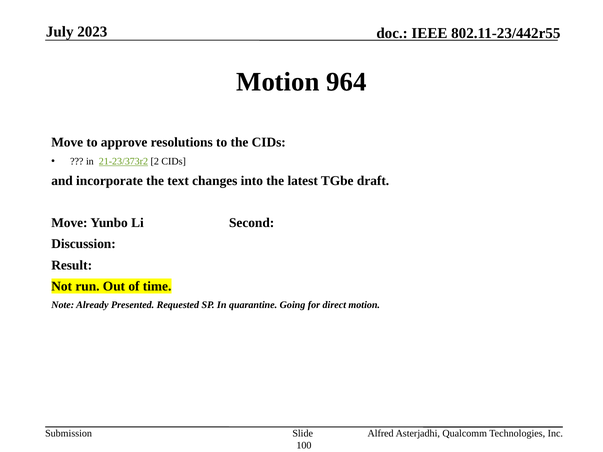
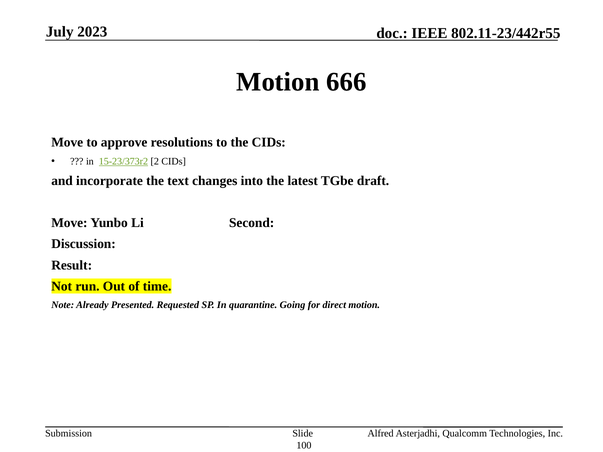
964: 964 -> 666
21-23/373r2: 21-23/373r2 -> 15-23/373r2
